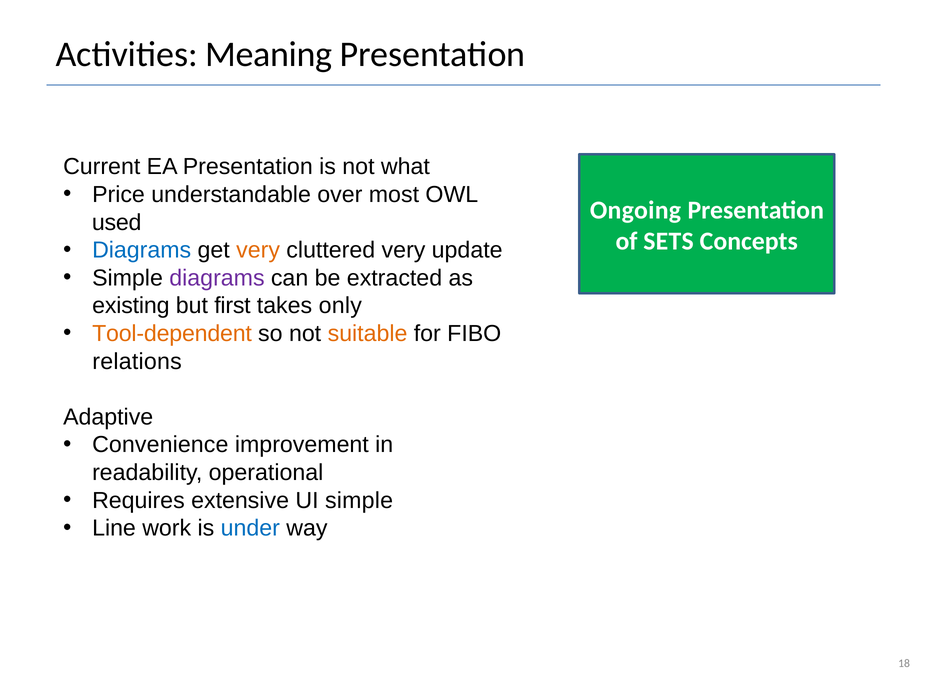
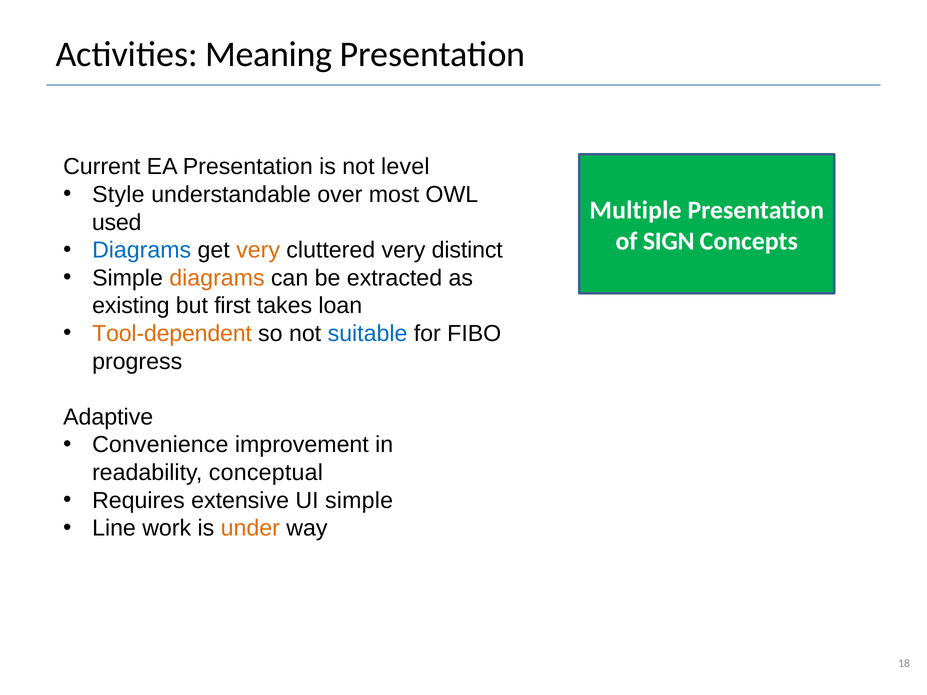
what: what -> level
Price: Price -> Style
Ongoing: Ongoing -> Multiple
SETS: SETS -> SIGN
update: update -> distinct
diagrams at (217, 278) colour: purple -> orange
only: only -> loan
suitable colour: orange -> blue
relations: relations -> progress
operational: operational -> conceptual
under colour: blue -> orange
